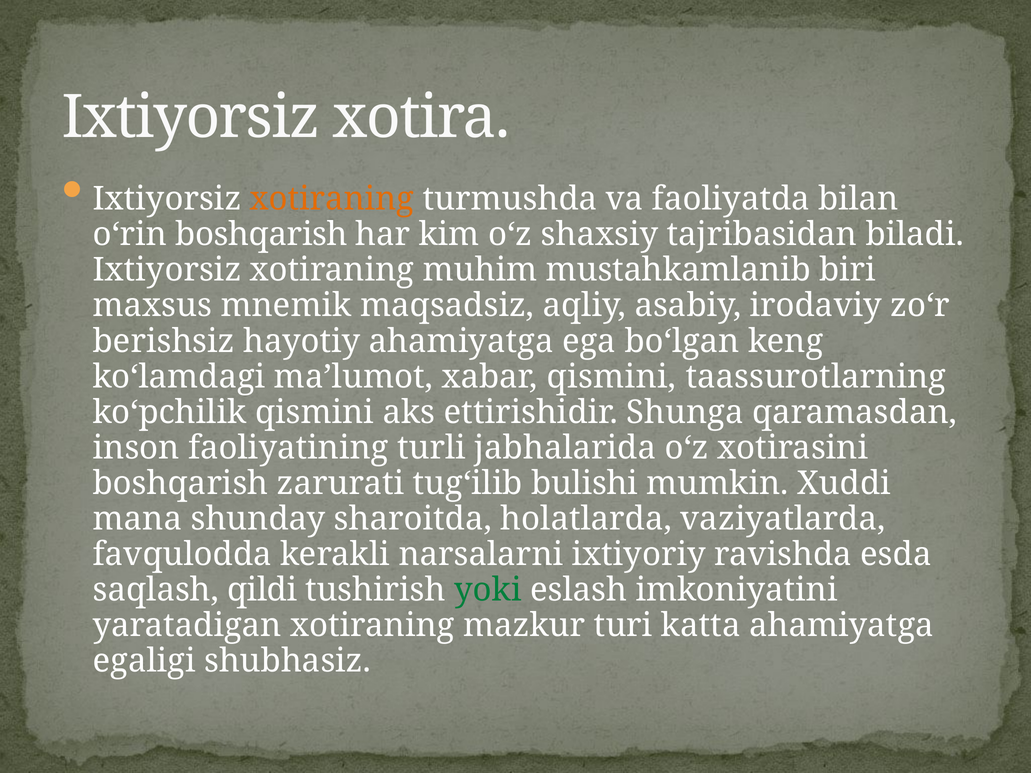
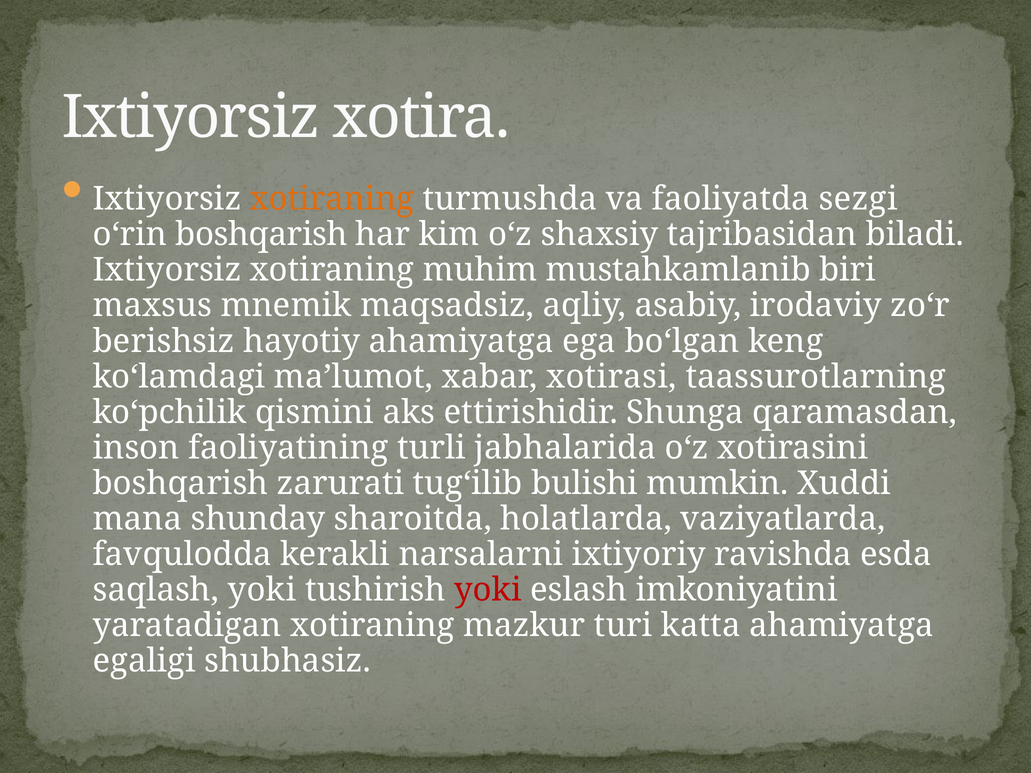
bilan: bilan -> sezgi
xabar qismini: qismini -> xotirasi
saqlash qildi: qildi -> yoki
yoki at (488, 590) colour: green -> red
